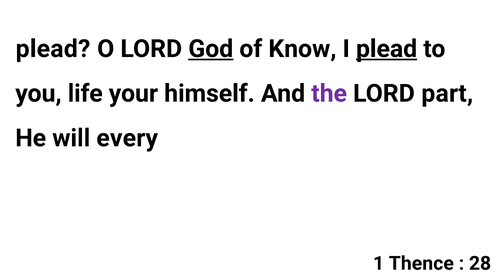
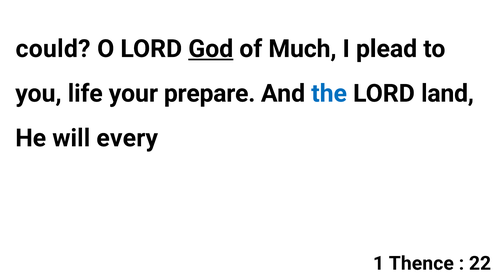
plead at (53, 49): plead -> could
Know: Know -> Much
plead at (387, 49) underline: present -> none
himself: himself -> prepare
the colour: purple -> blue
part: part -> land
28: 28 -> 22
